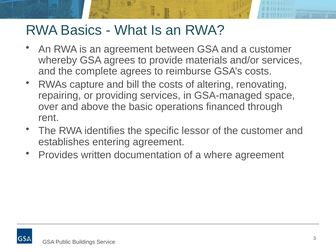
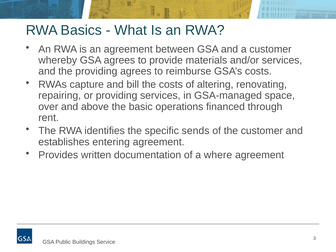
the complete: complete -> providing
lessor: lessor -> sends
